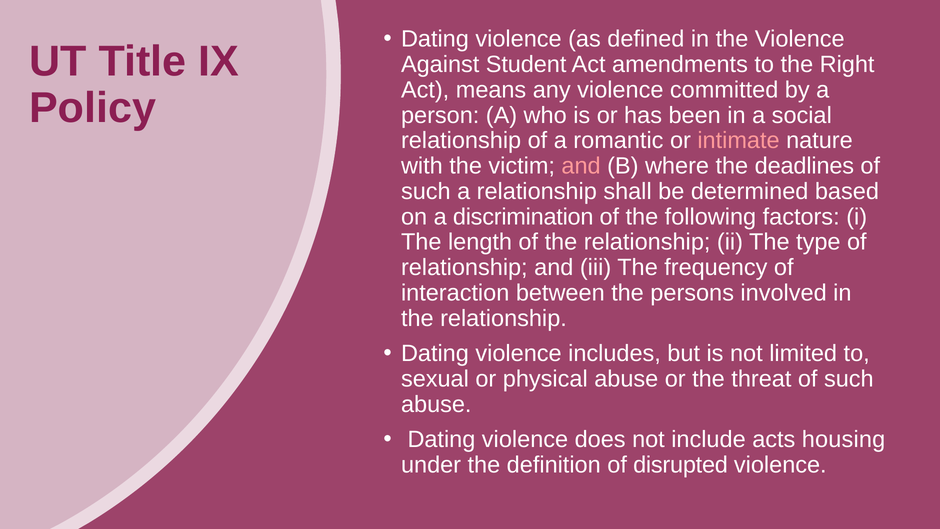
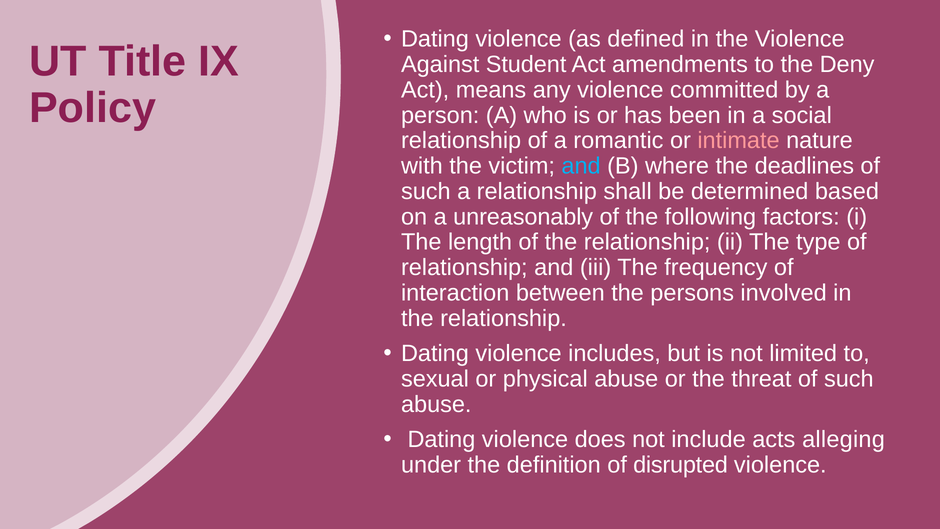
Right: Right -> Deny
and at (581, 166) colour: pink -> light blue
discrimination: discrimination -> unreasonably
housing: housing -> alleging
